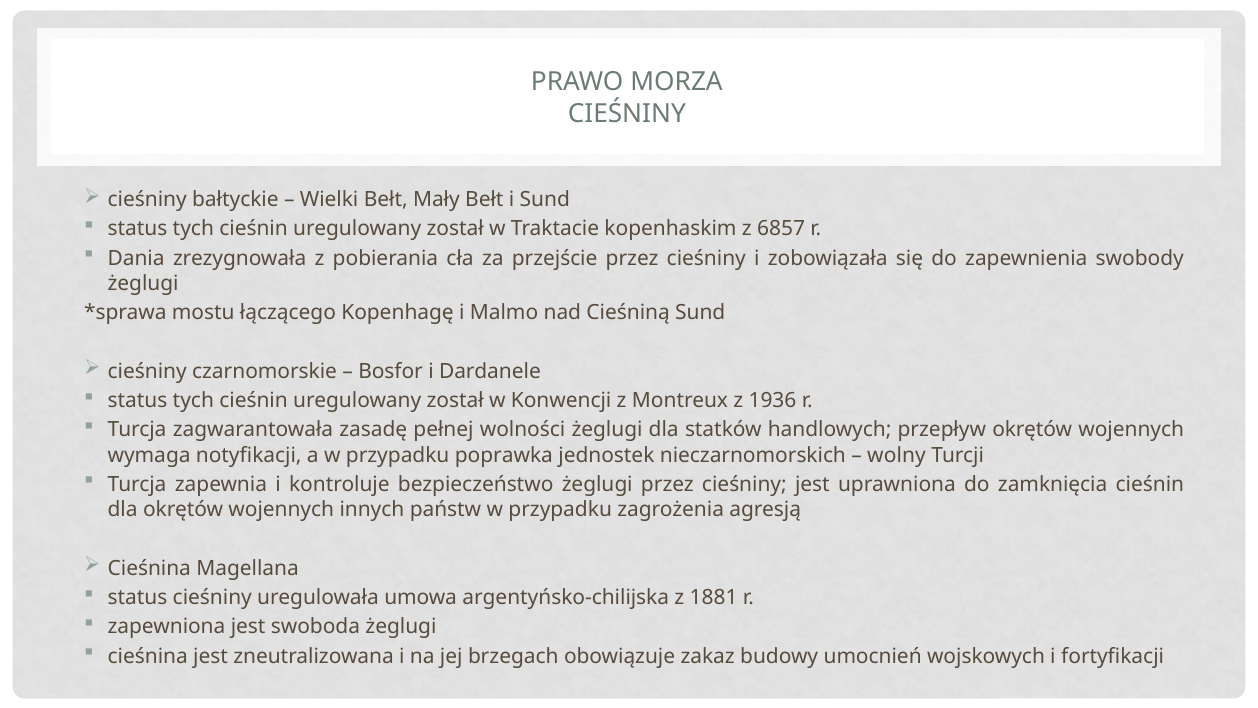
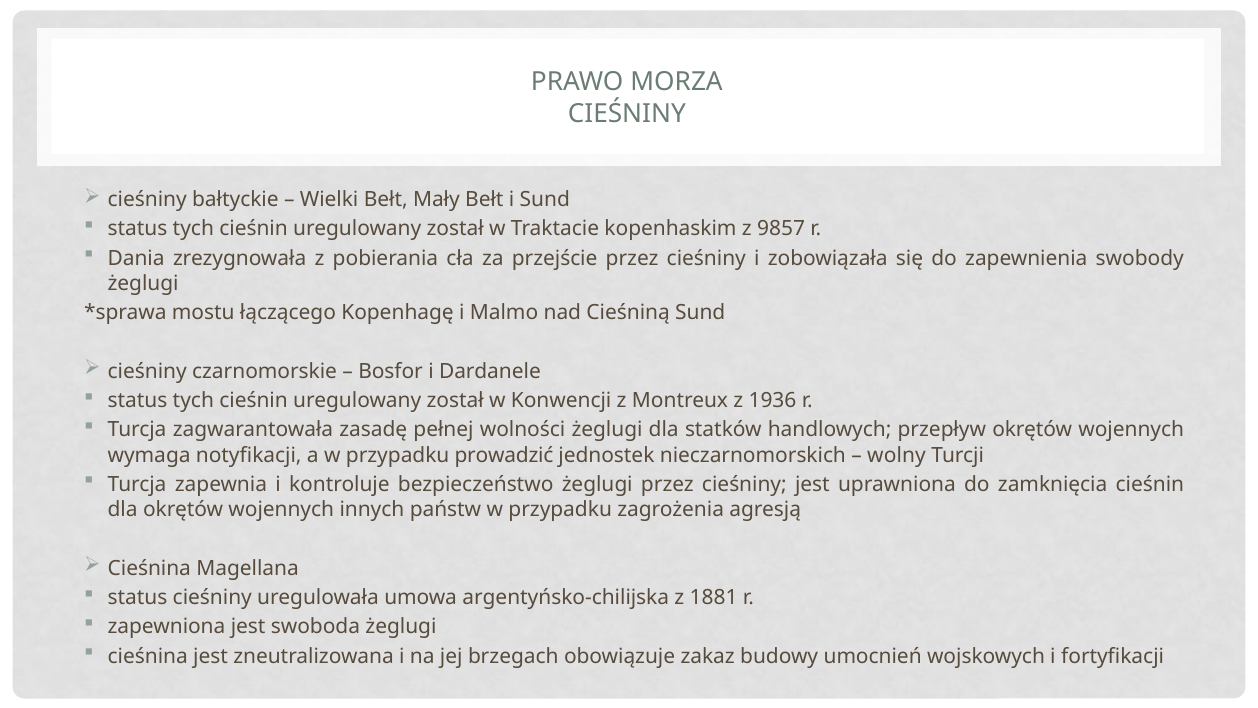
6857: 6857 -> 9857
poprawka: poprawka -> prowadzić
